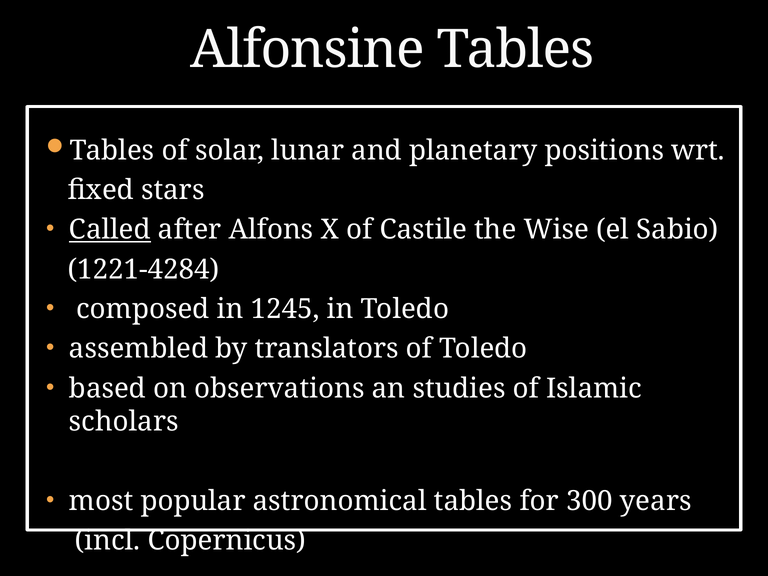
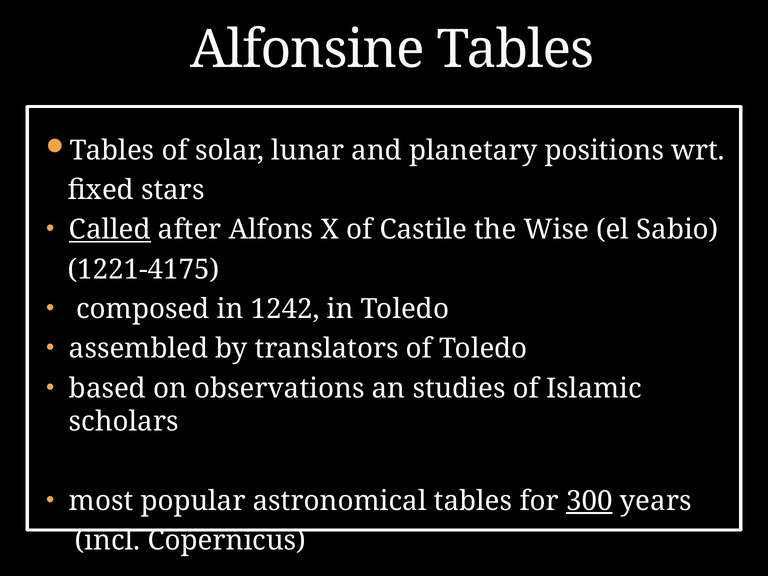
1221-4284: 1221-4284 -> 1221-4175
1245: 1245 -> 1242
300 underline: none -> present
